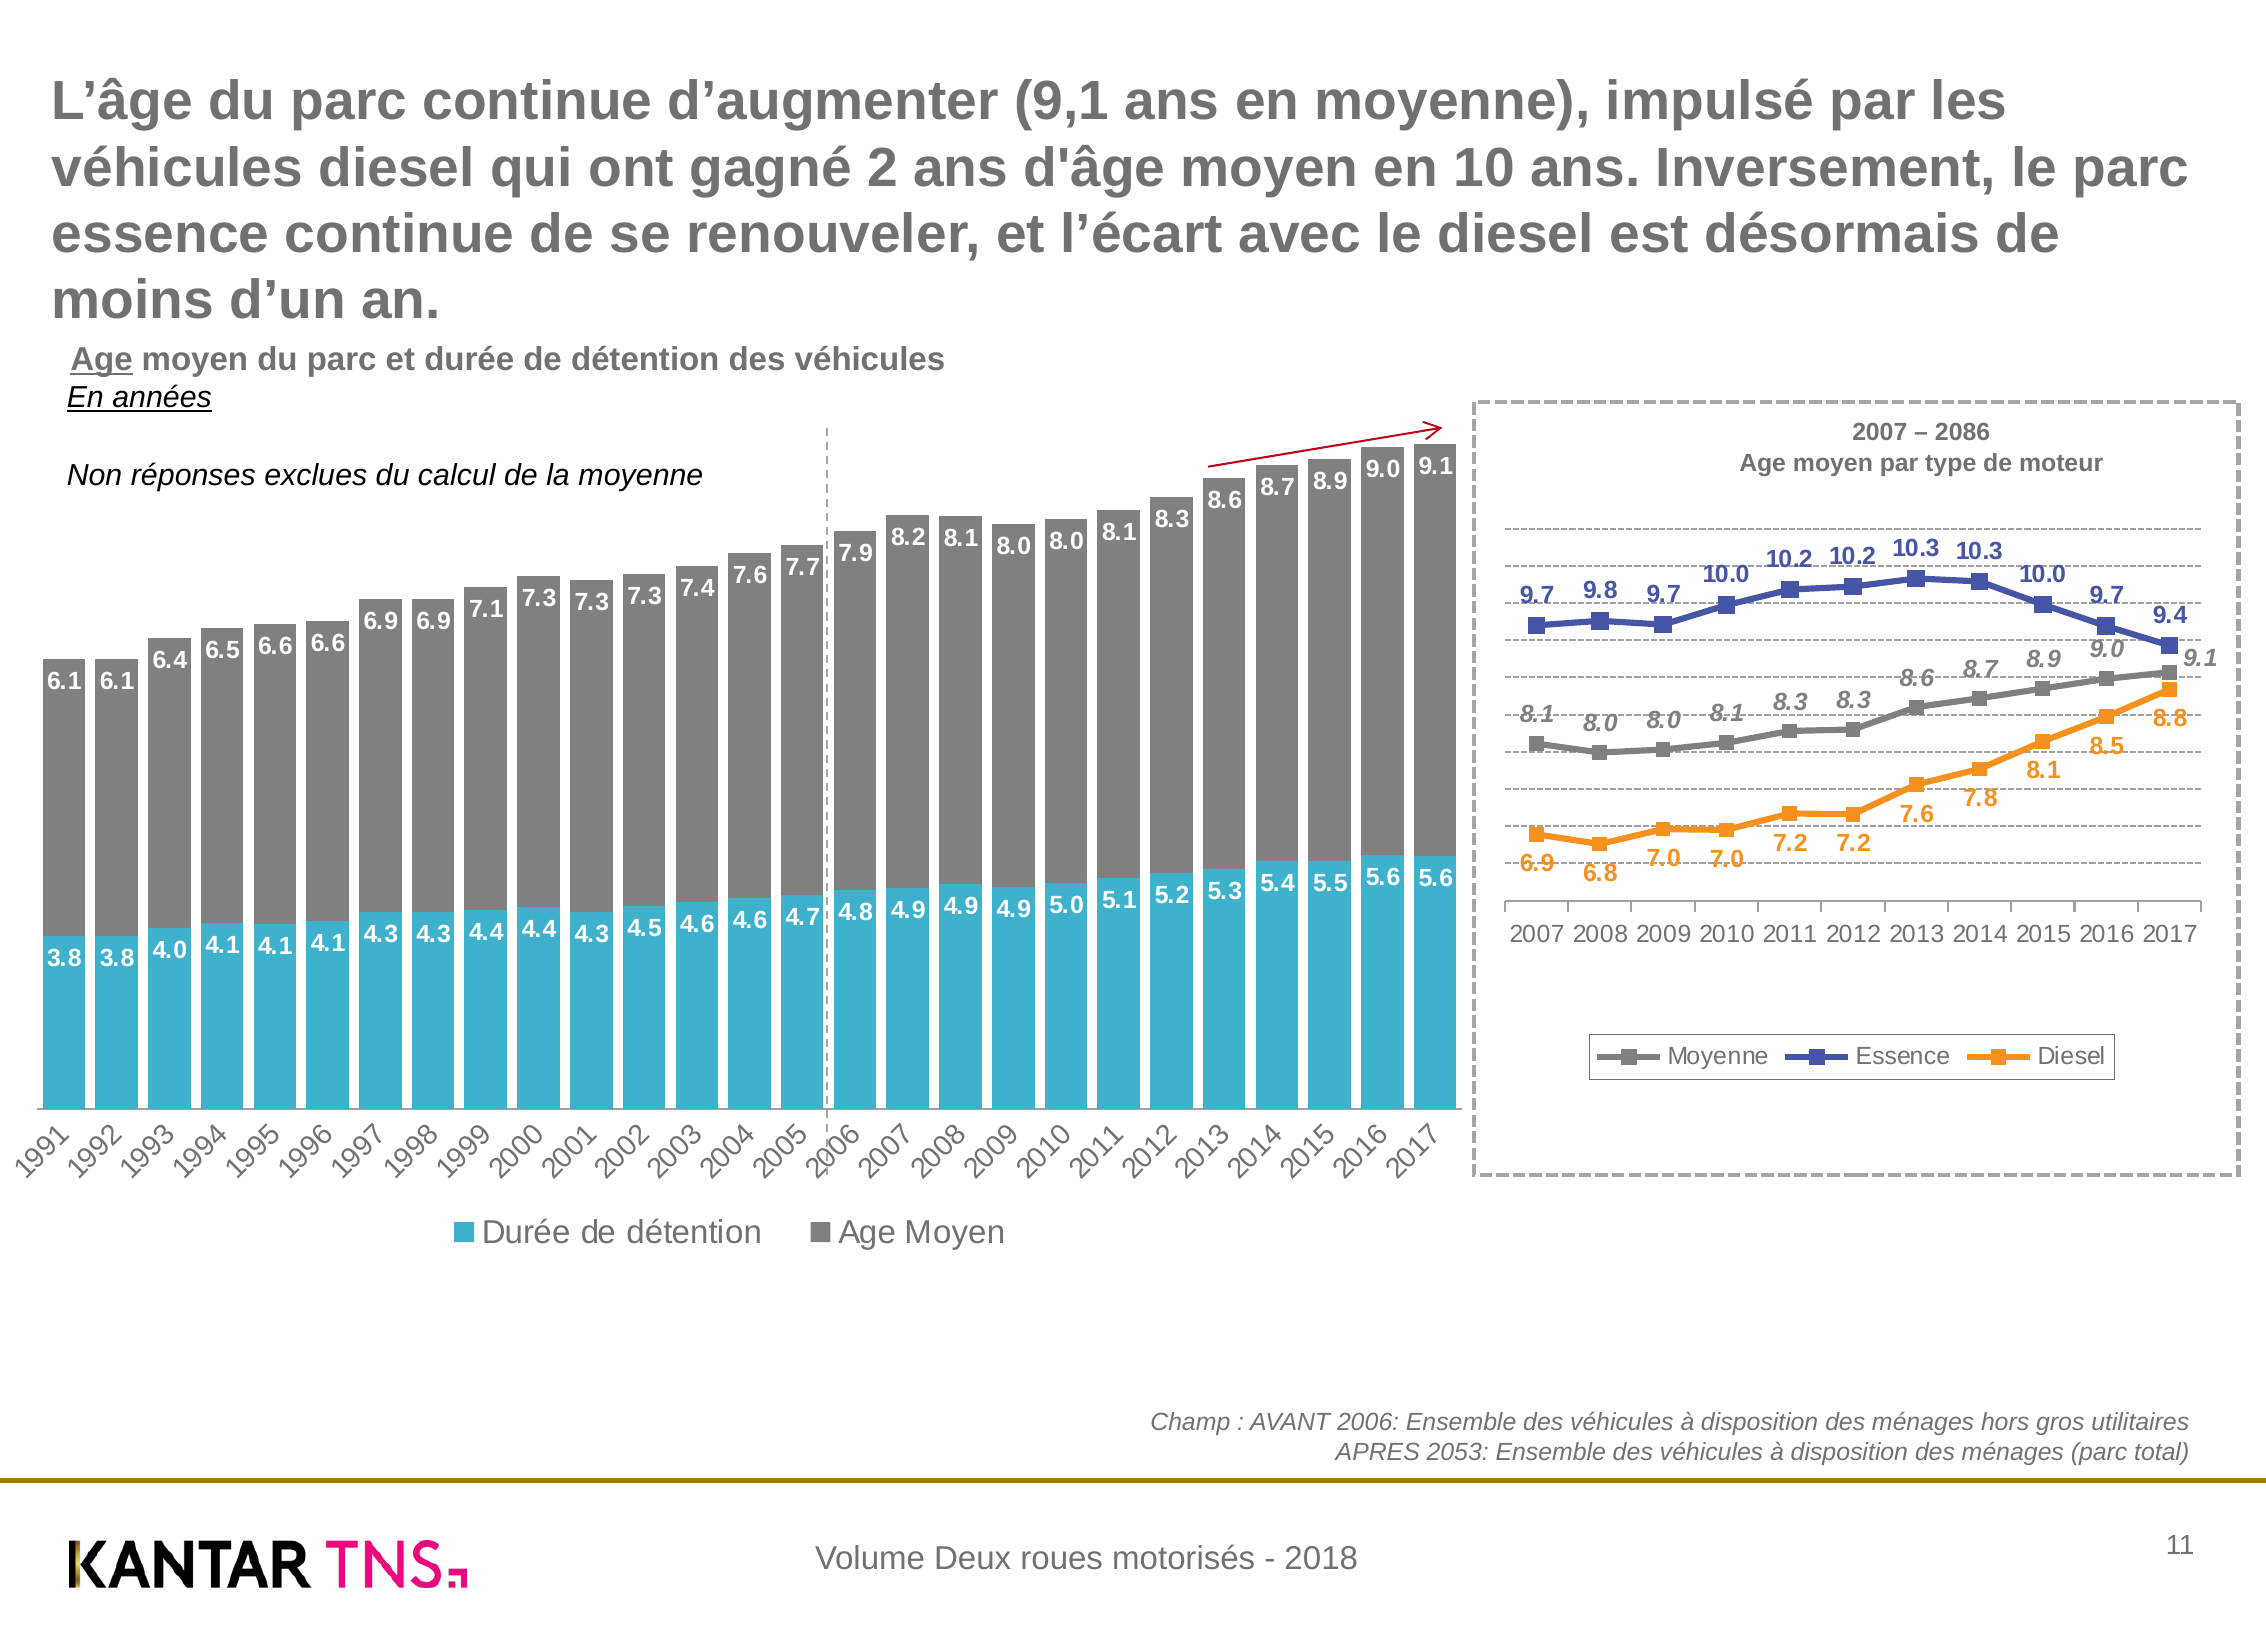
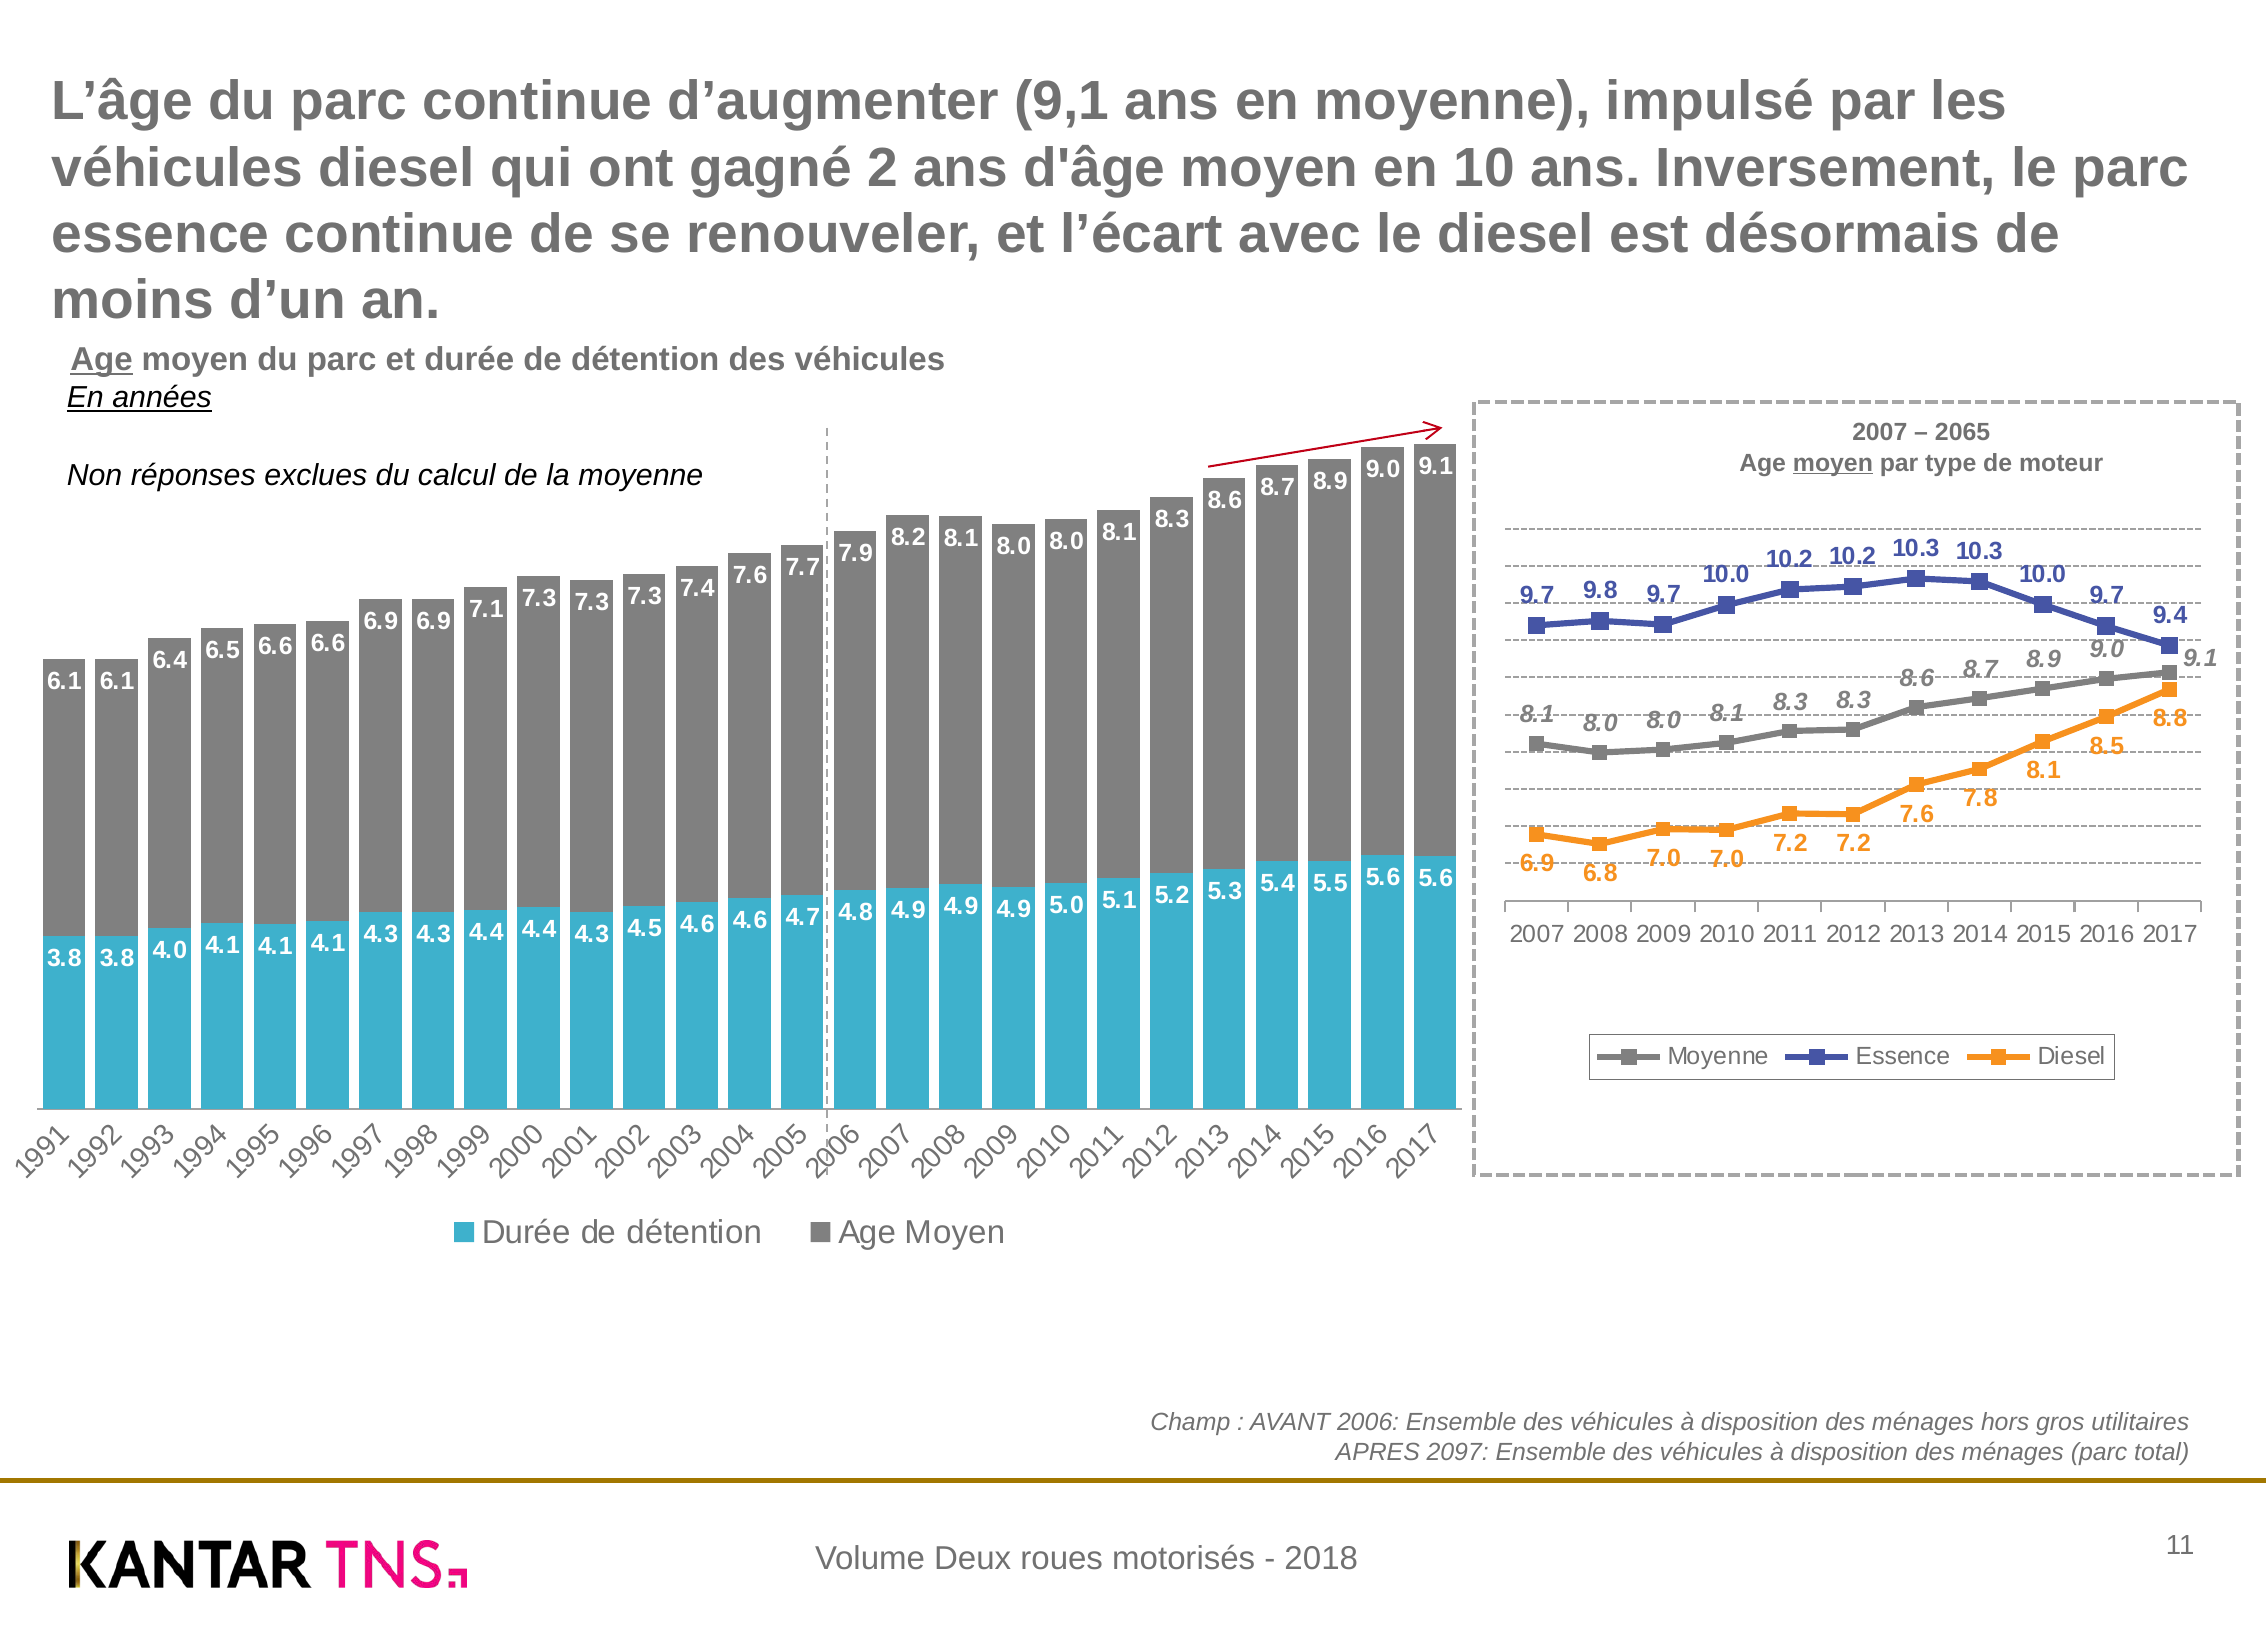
2086: 2086 -> 2065
moyen at (1833, 463) underline: none -> present
2053: 2053 -> 2097
